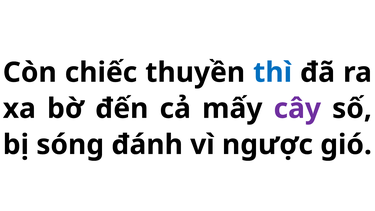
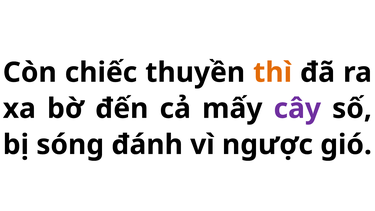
thì colour: blue -> orange
